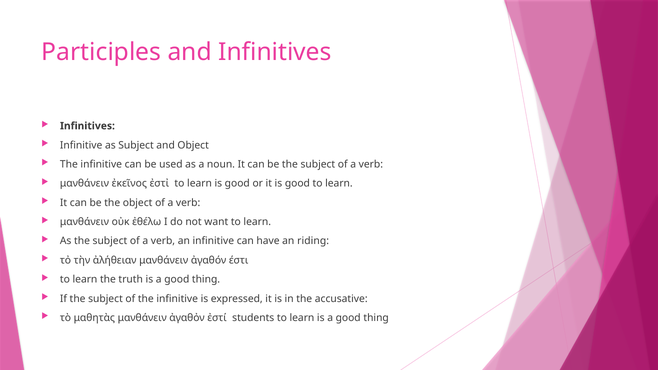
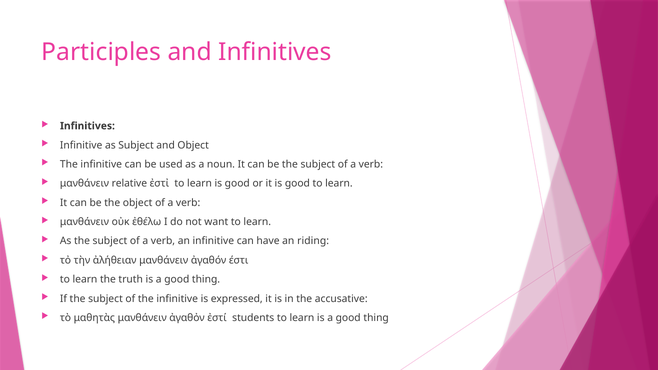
ἐκεῖνος: ἐκεῖνος -> relative
